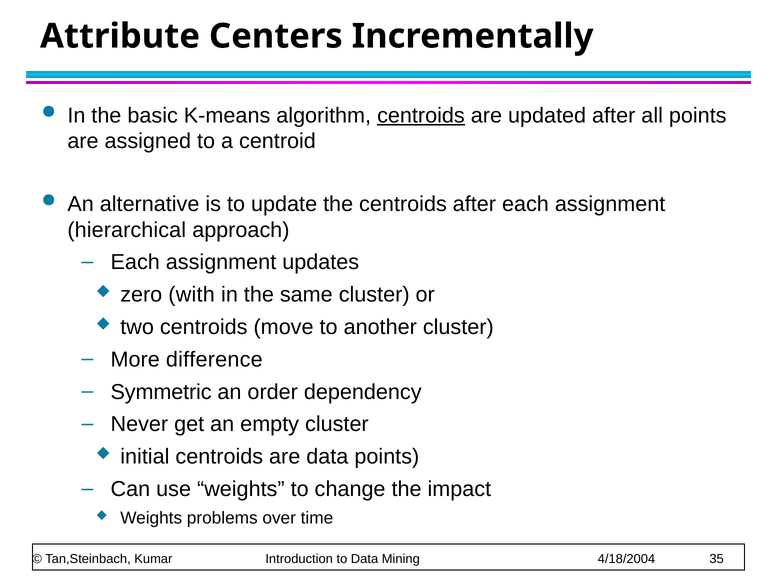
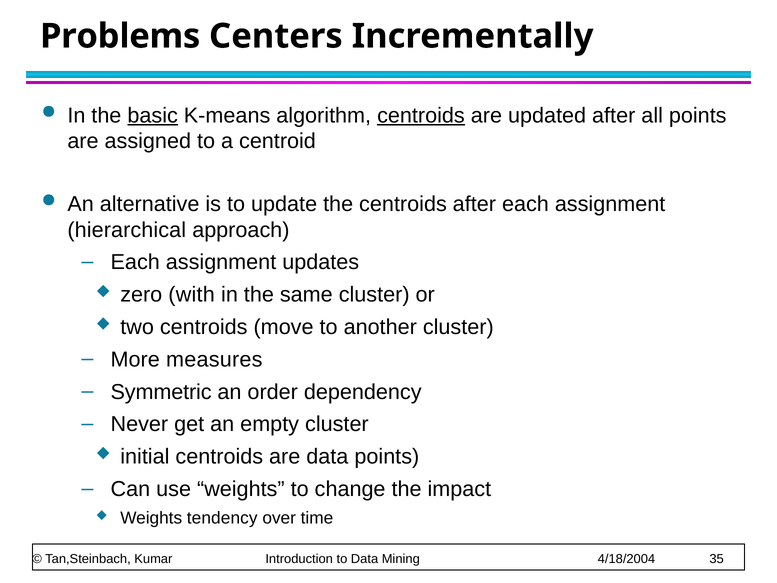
Attribute: Attribute -> Problems
basic underline: none -> present
difference: difference -> measures
problems: problems -> tendency
